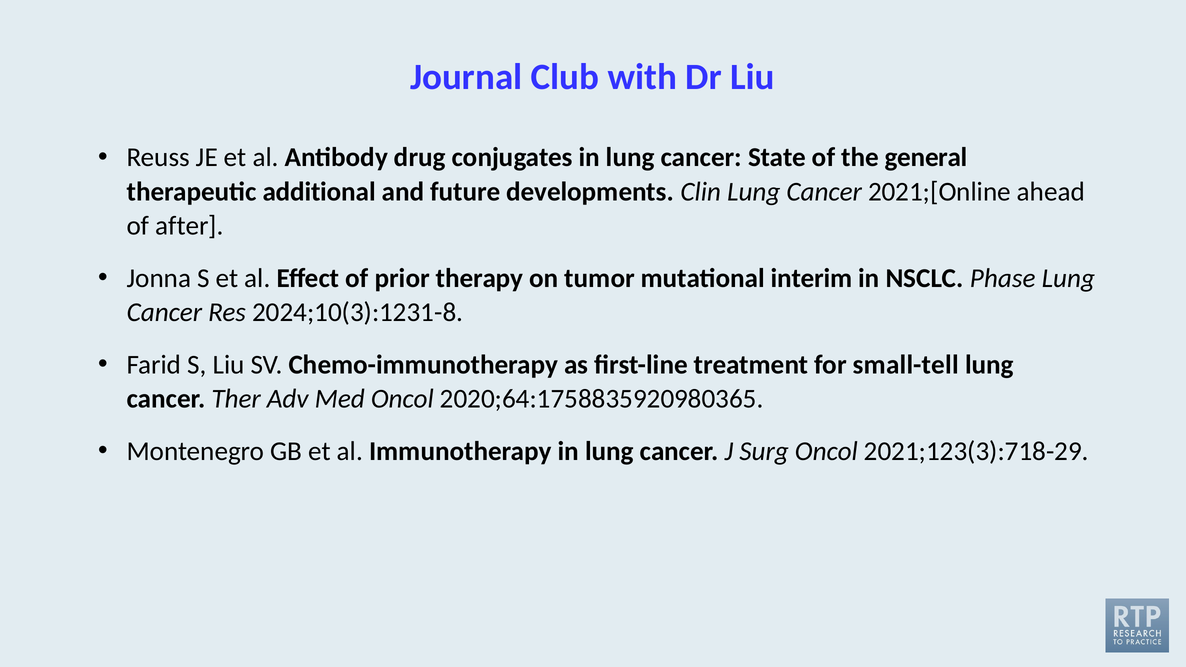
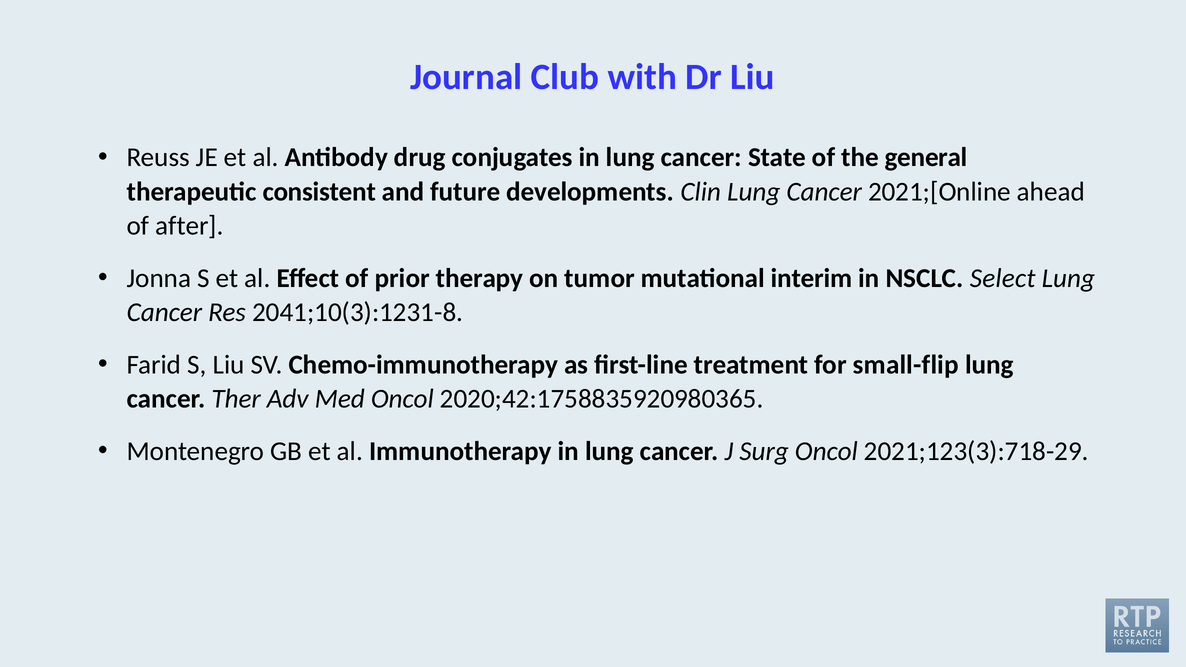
additional: additional -> consistent
Phase: Phase -> Select
2024;10(3):1231-8: 2024;10(3):1231-8 -> 2041;10(3):1231-8
small-tell: small-tell -> small-flip
2020;64:1758835920980365: 2020;64:1758835920980365 -> 2020;42:1758835920980365
